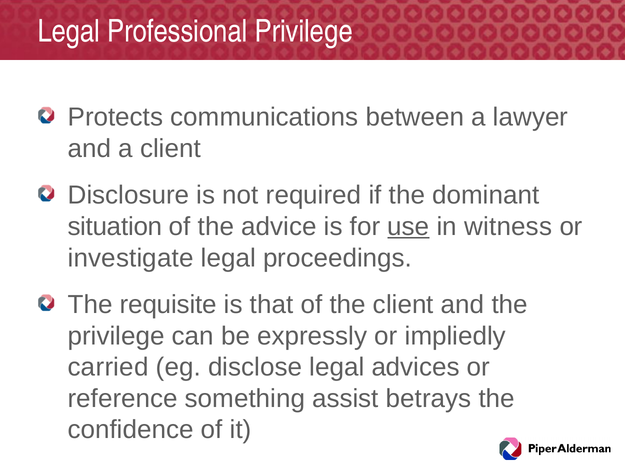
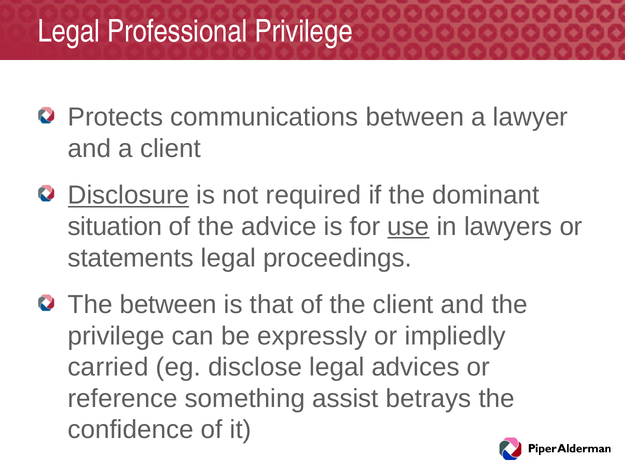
Disclosure underline: none -> present
witness: witness -> lawyers
investigate: investigate -> statements
The requisite: requisite -> between
